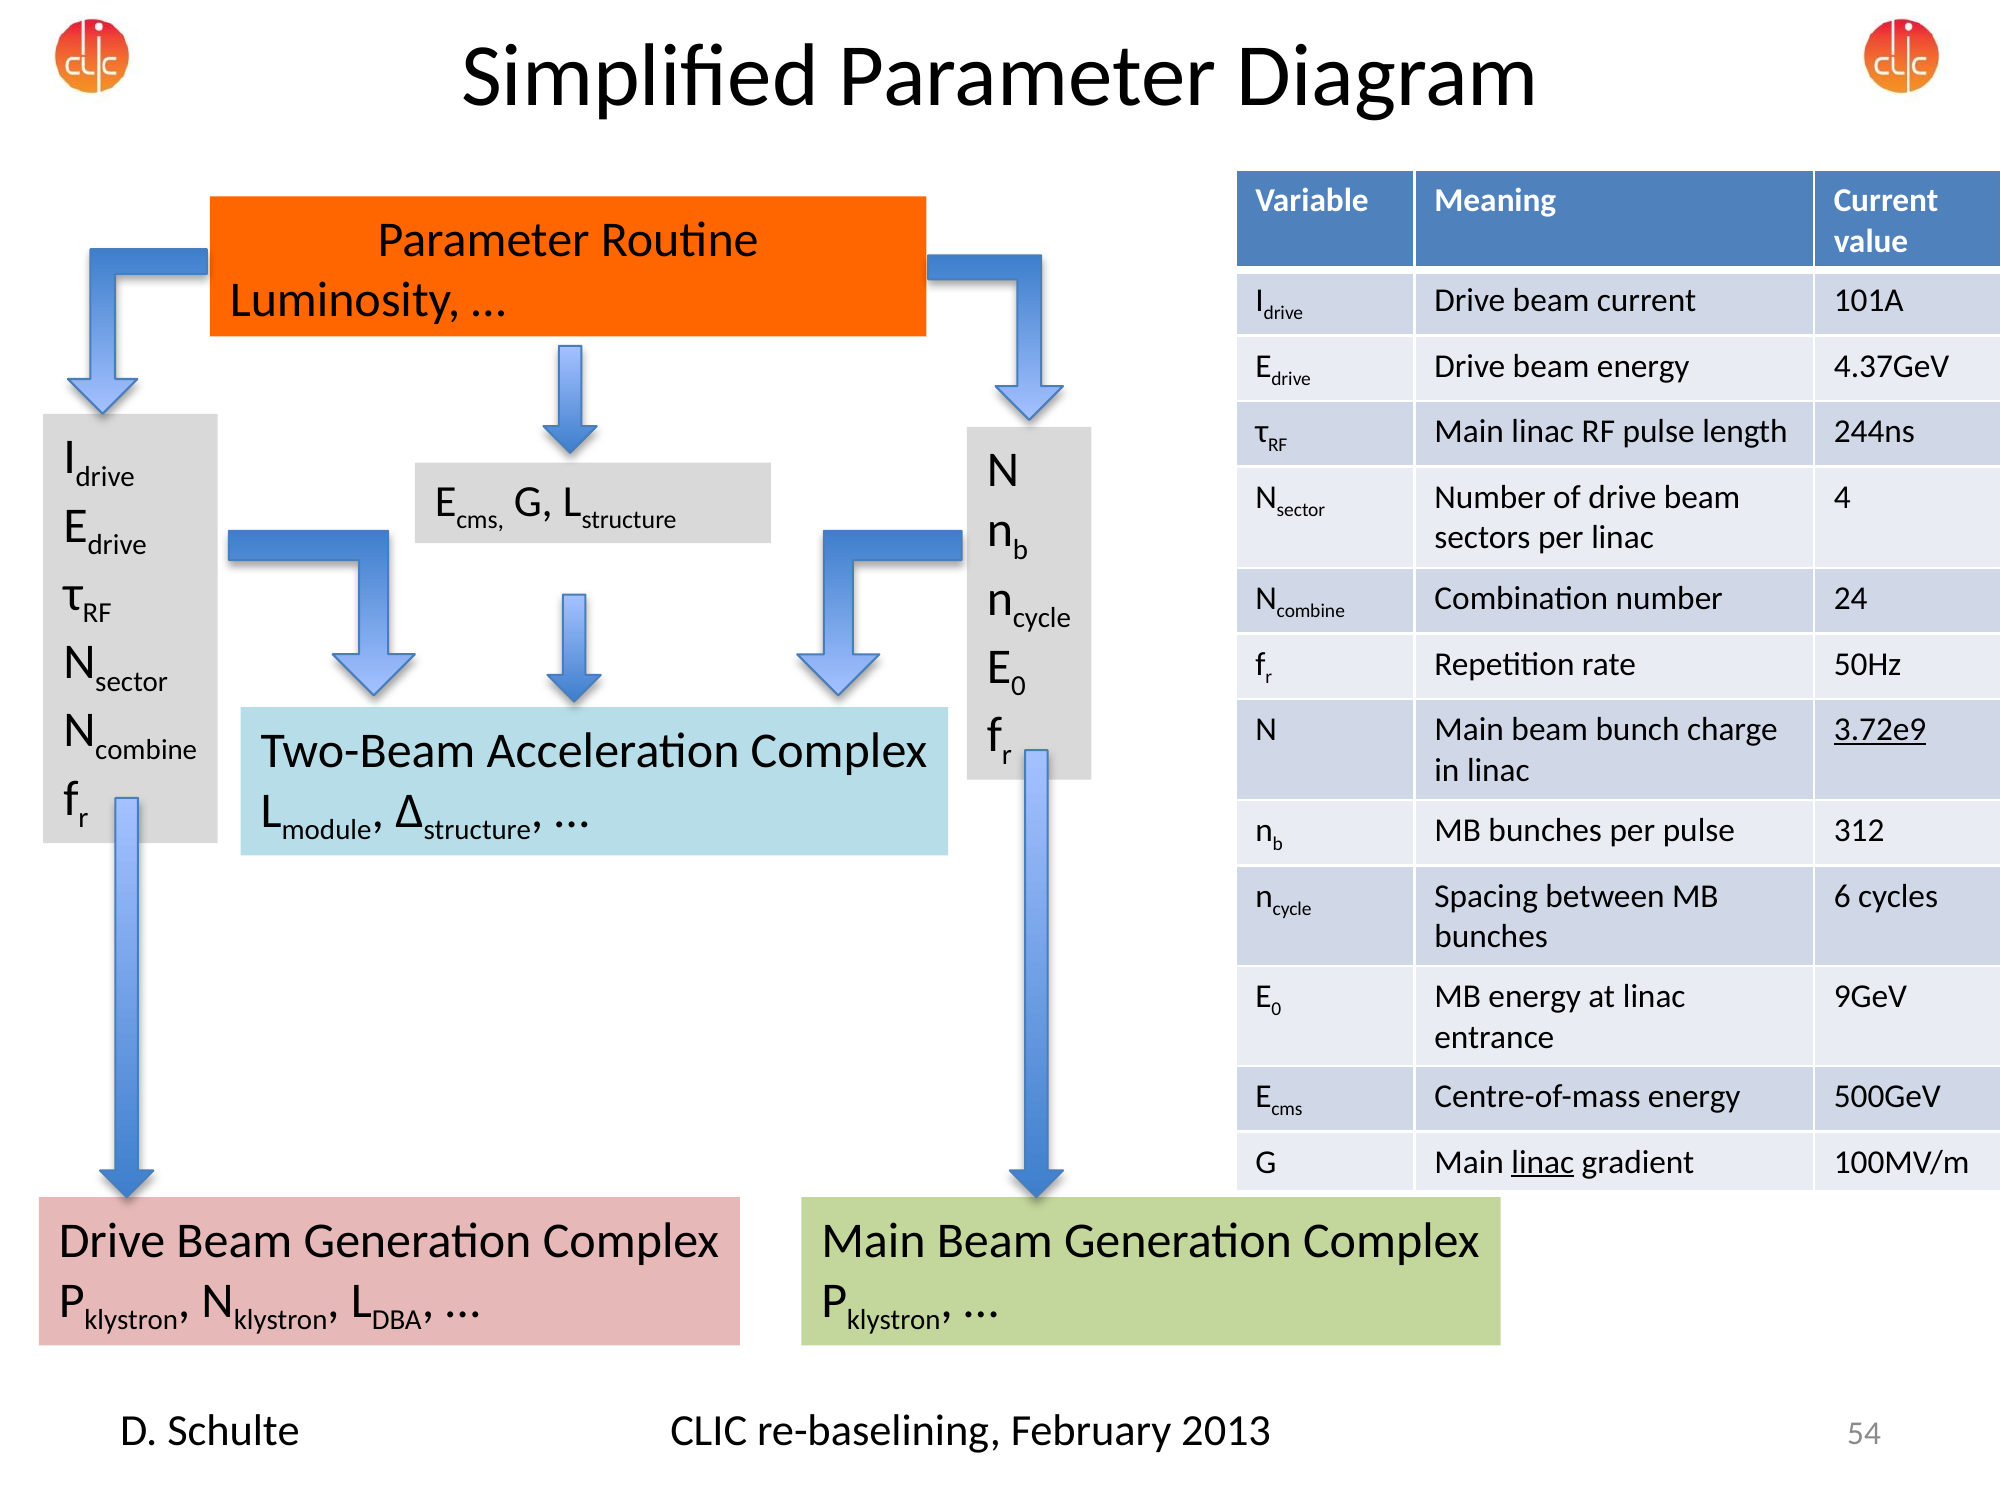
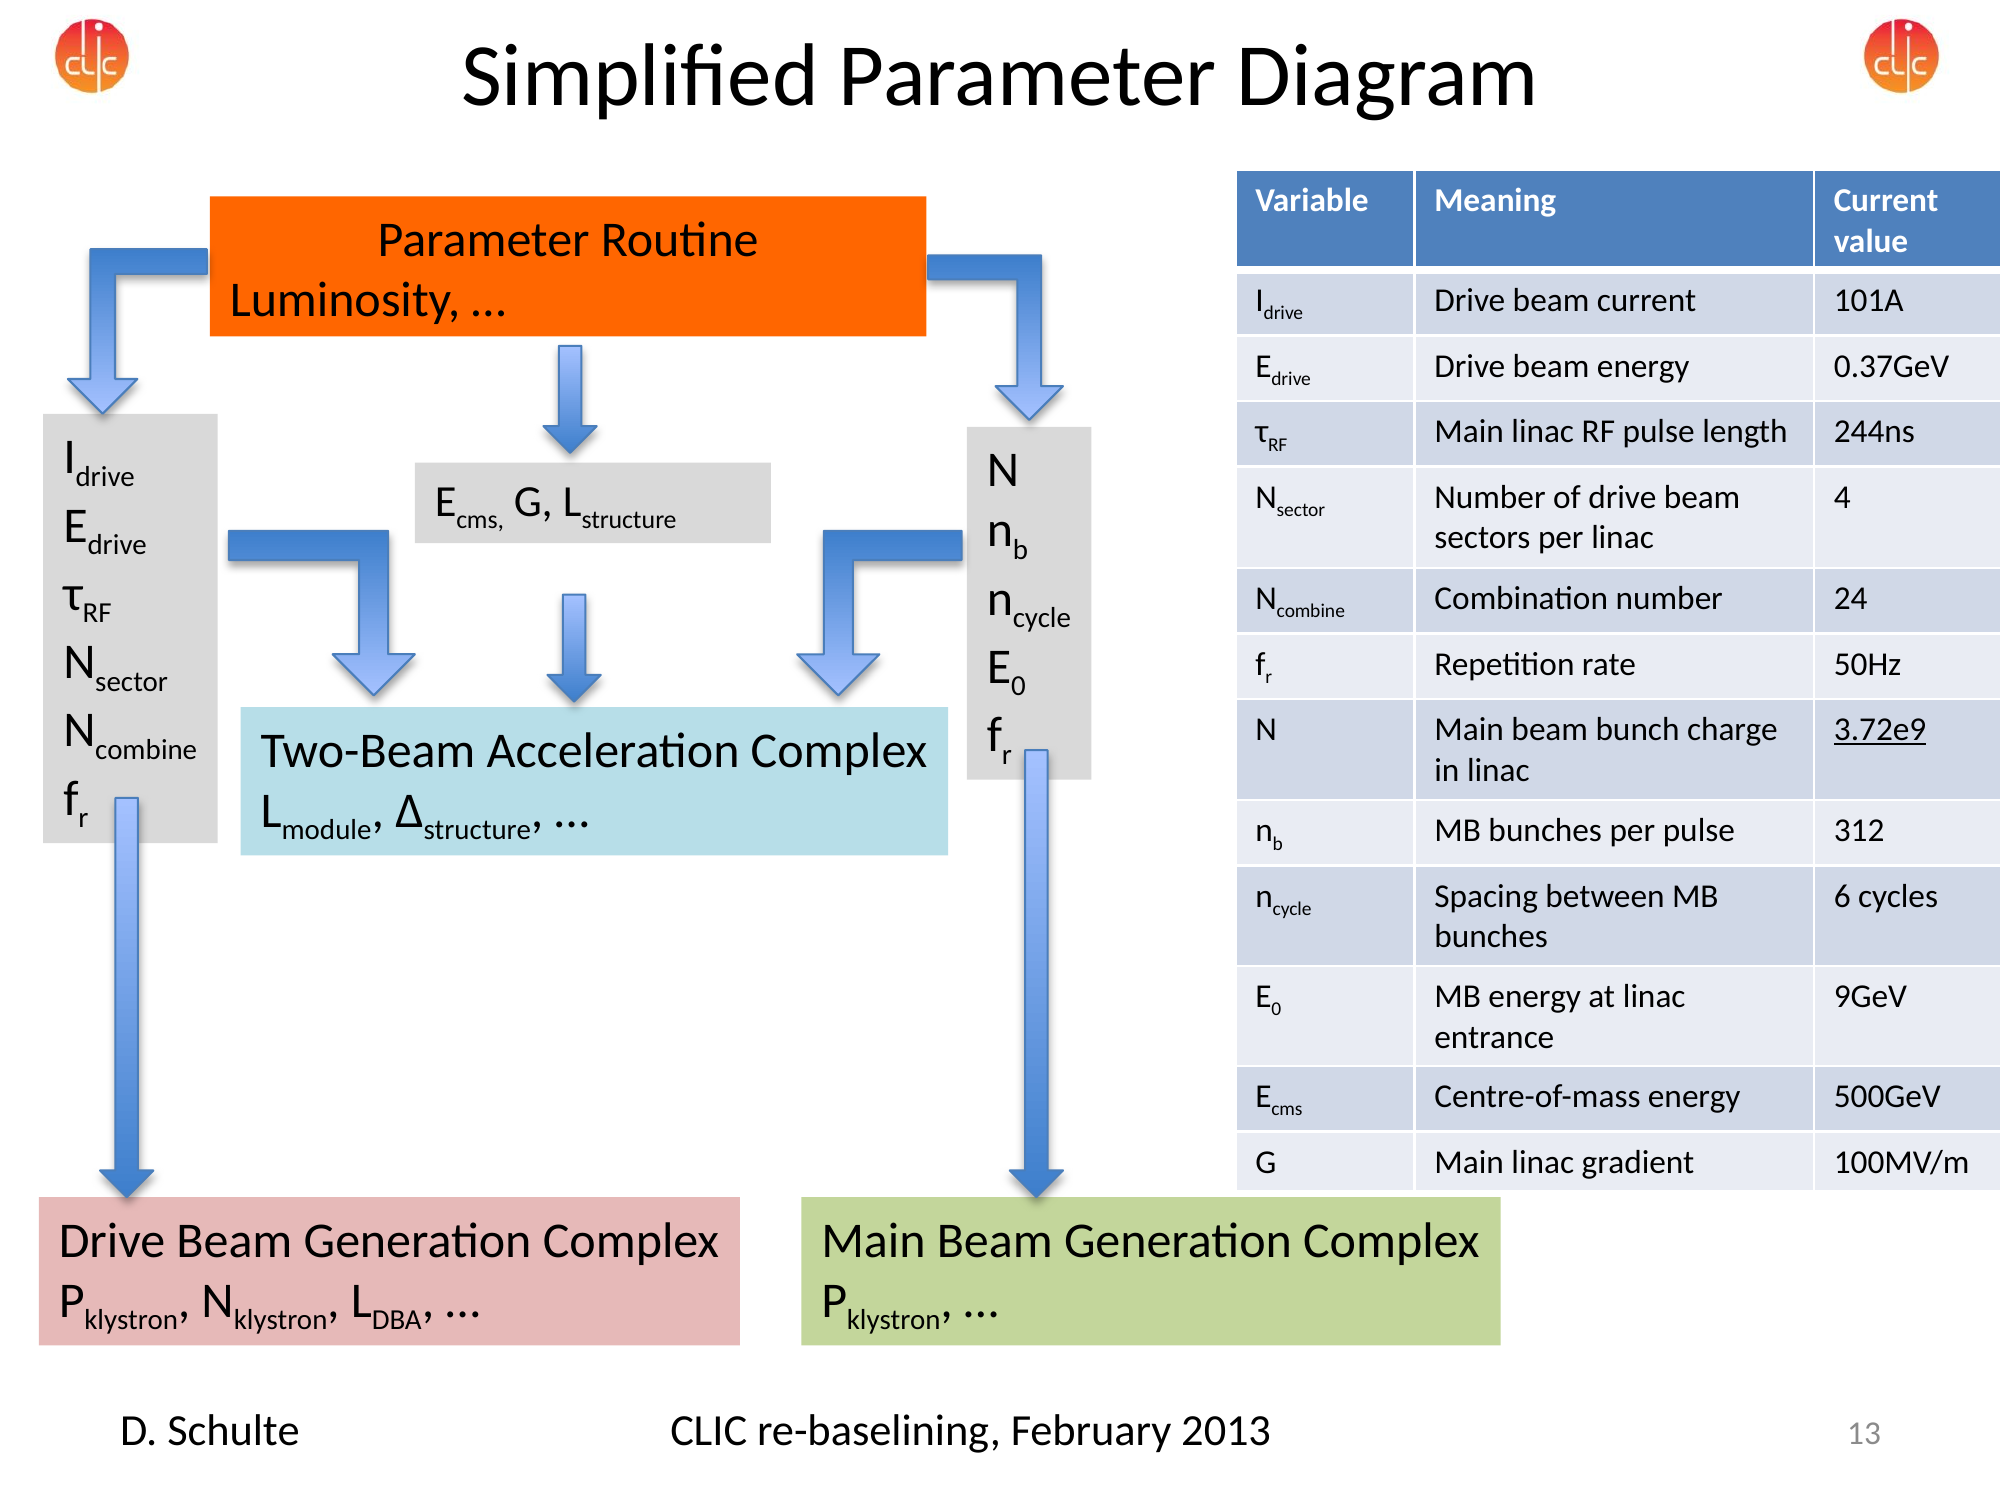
4.37GeV: 4.37GeV -> 0.37GeV
linac at (1543, 1162) underline: present -> none
54: 54 -> 13
